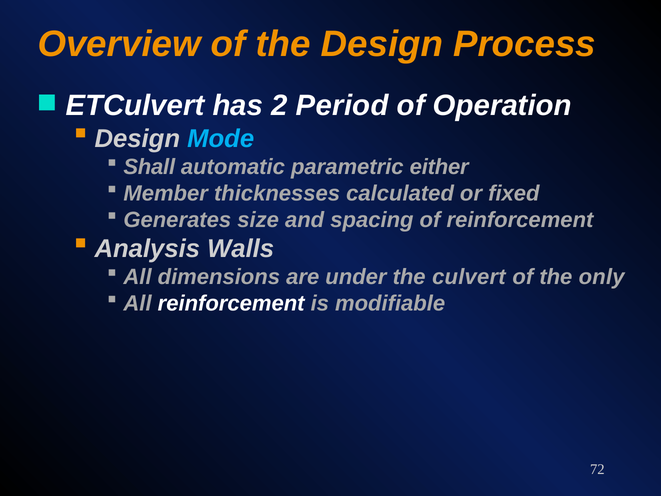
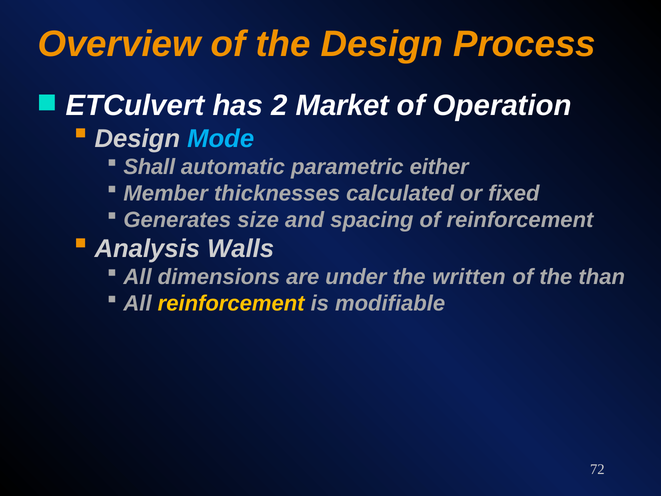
Period: Period -> Market
culvert: culvert -> written
only: only -> than
reinforcement at (231, 303) colour: white -> yellow
